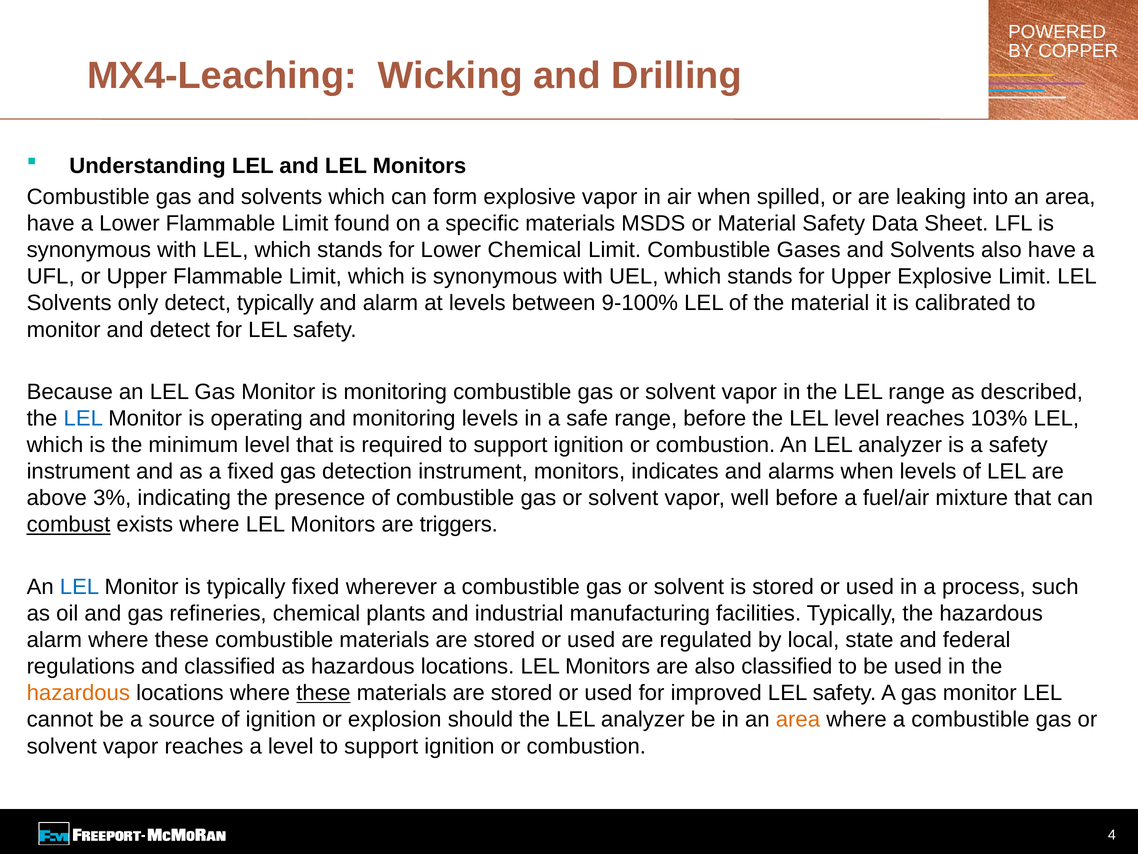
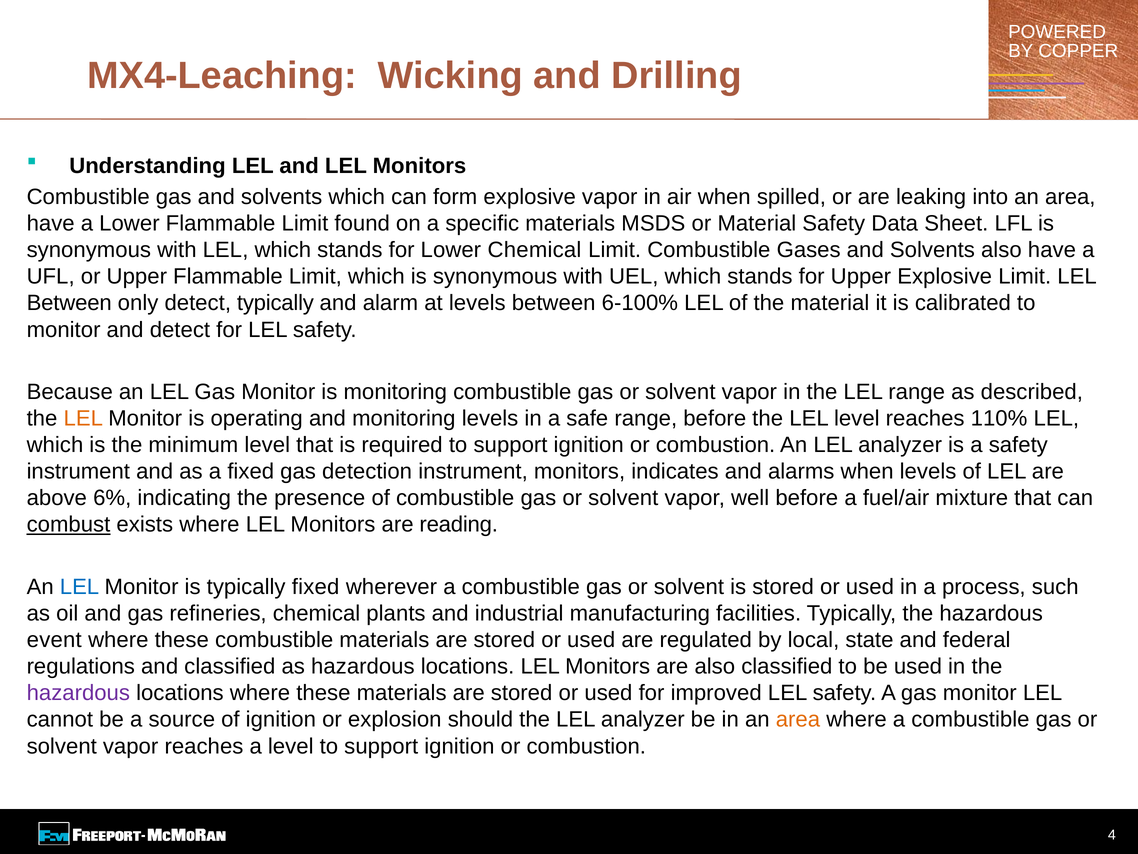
Solvents at (69, 303): Solvents -> Between
9-100%: 9-100% -> 6-100%
LEL at (83, 418) colour: blue -> orange
103%: 103% -> 110%
3%: 3% -> 6%
triggers: triggers -> reading
alarm at (54, 640): alarm -> event
hazardous at (78, 693) colour: orange -> purple
these at (323, 693) underline: present -> none
